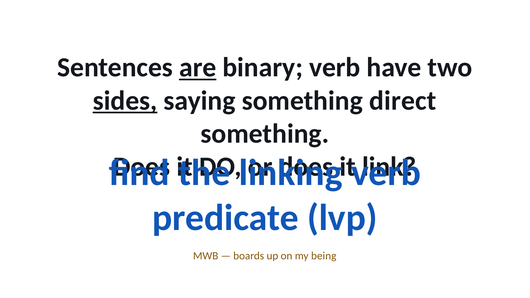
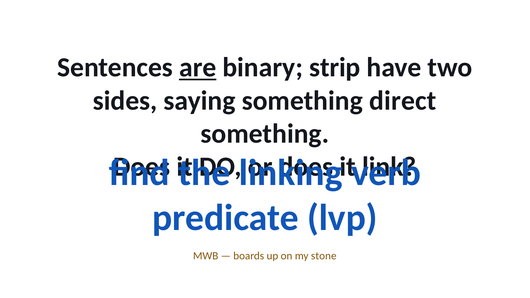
binary verb: verb -> strip
sides underline: present -> none
being: being -> stone
